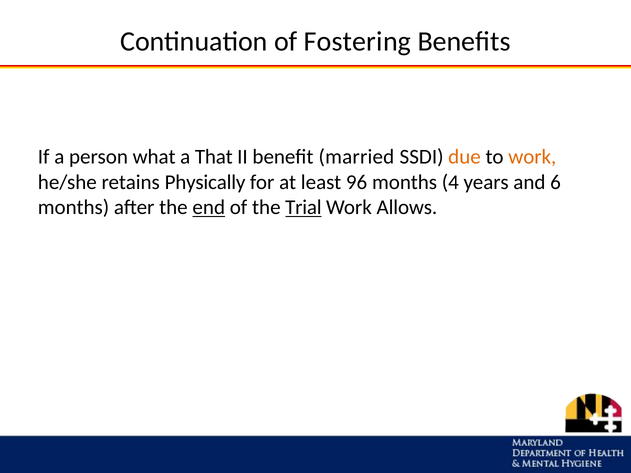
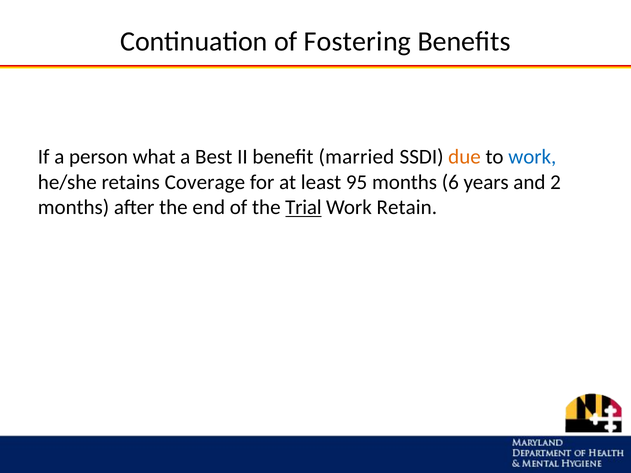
That: That -> Best
work at (532, 157) colour: orange -> blue
Physically: Physically -> Coverage
96: 96 -> 95
4: 4 -> 6
6: 6 -> 2
end underline: present -> none
Allows: Allows -> Retain
